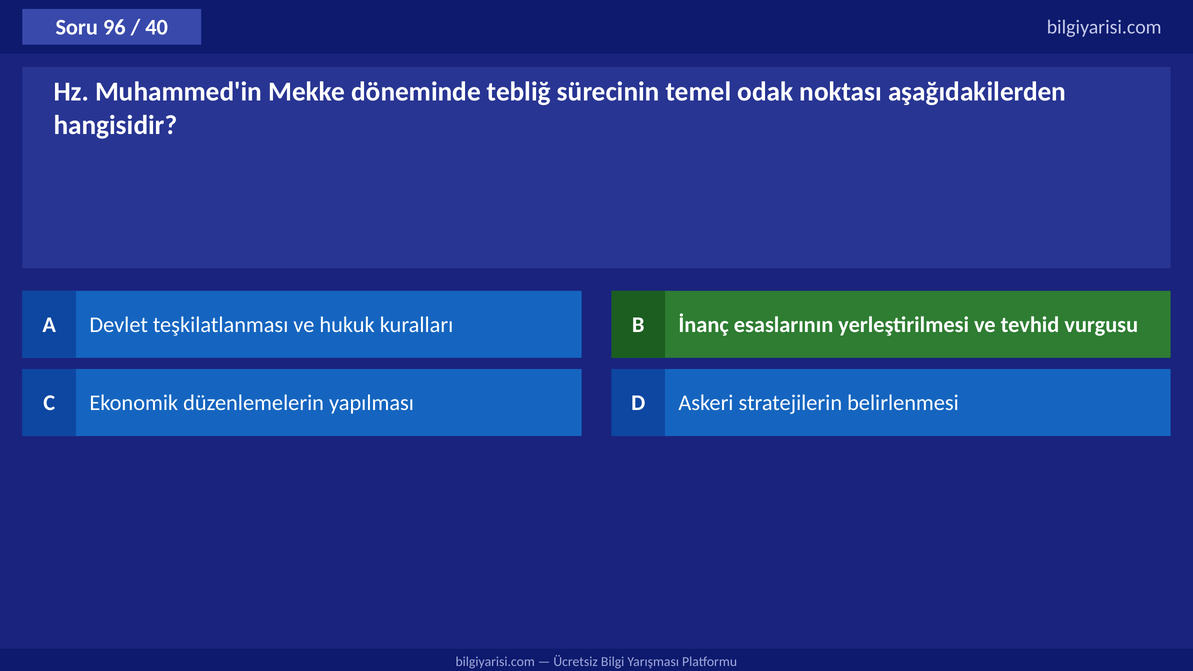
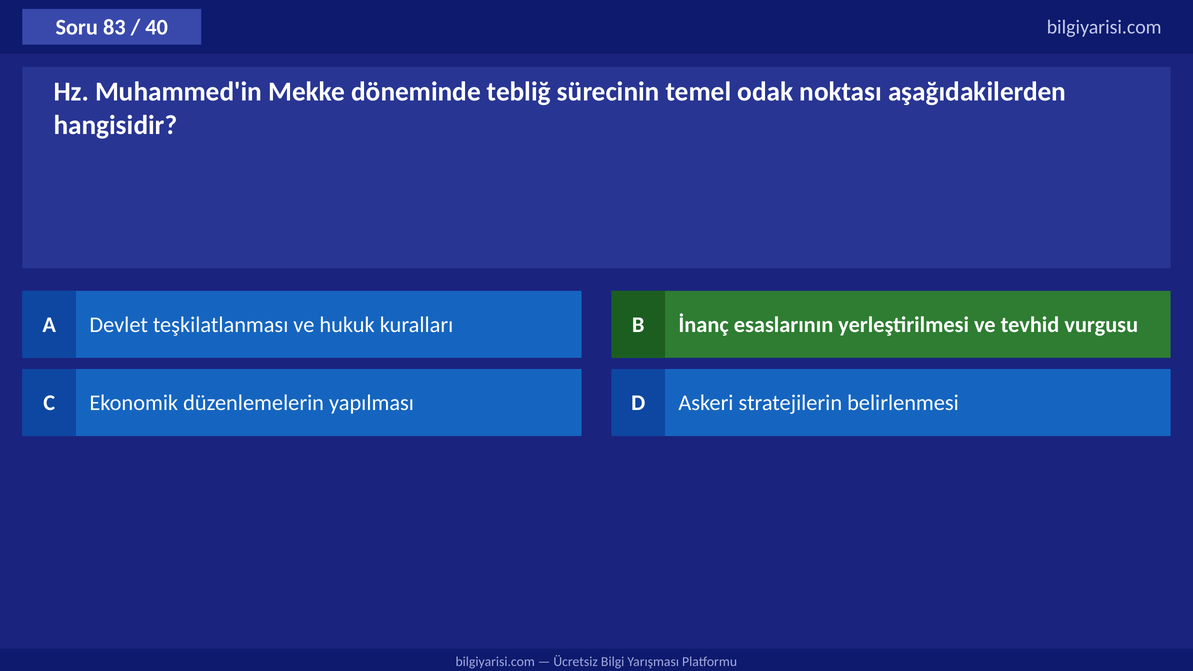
96: 96 -> 83
